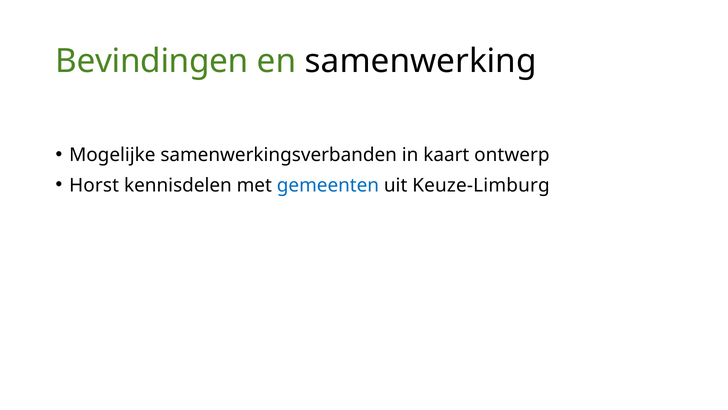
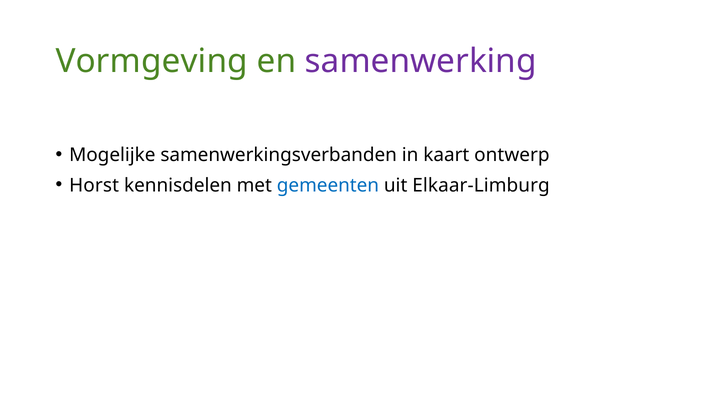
Bevindingen: Bevindingen -> Vormgeving
samenwerking colour: black -> purple
Keuze-Limburg: Keuze-Limburg -> Elkaar-Limburg
